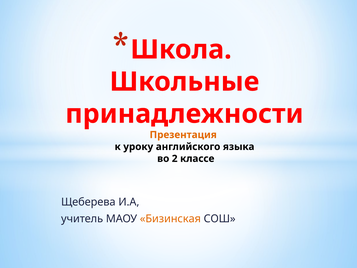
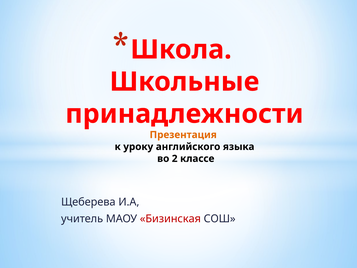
Бизинская colour: orange -> red
